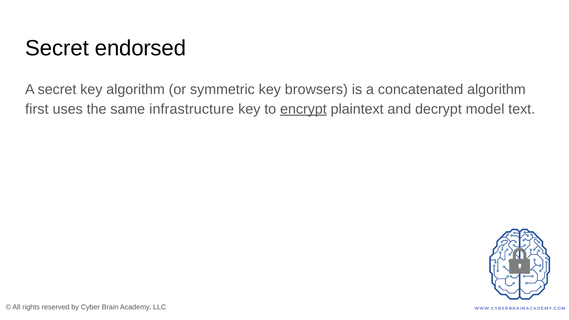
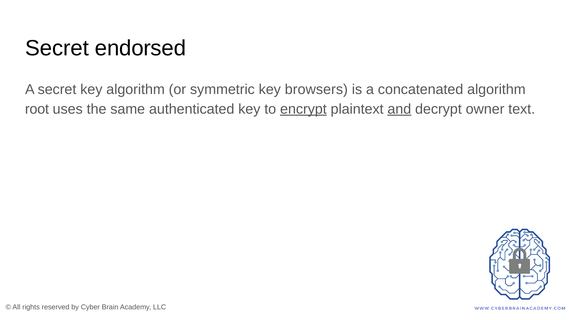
first: first -> root
infrastructure: infrastructure -> authenticated
and underline: none -> present
model: model -> owner
